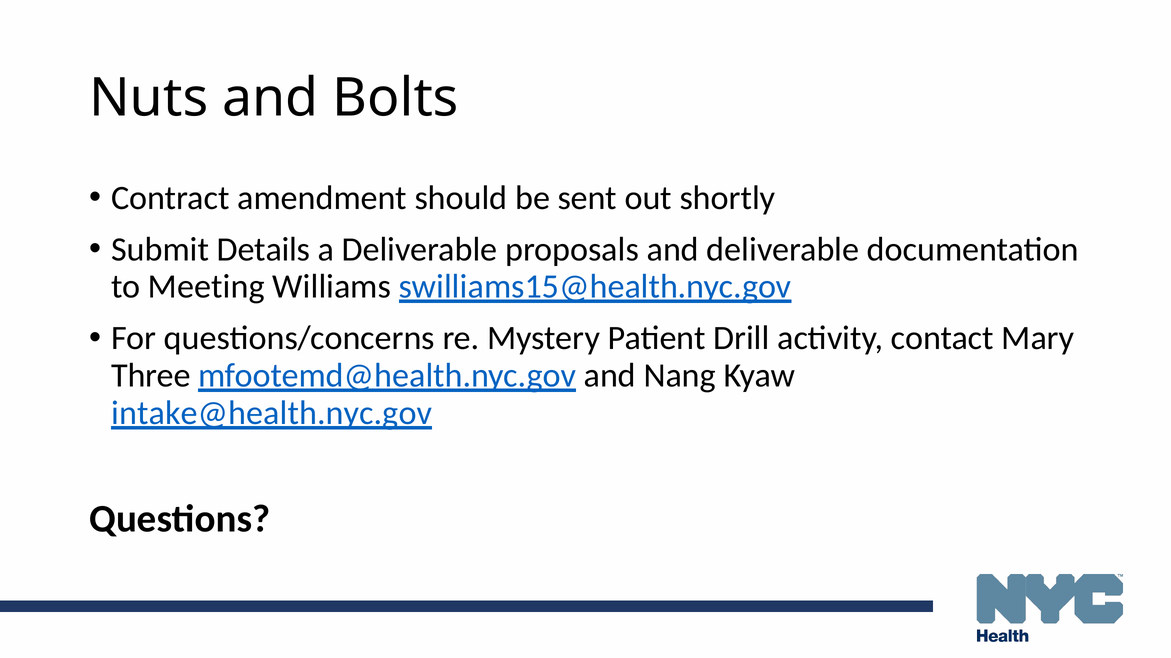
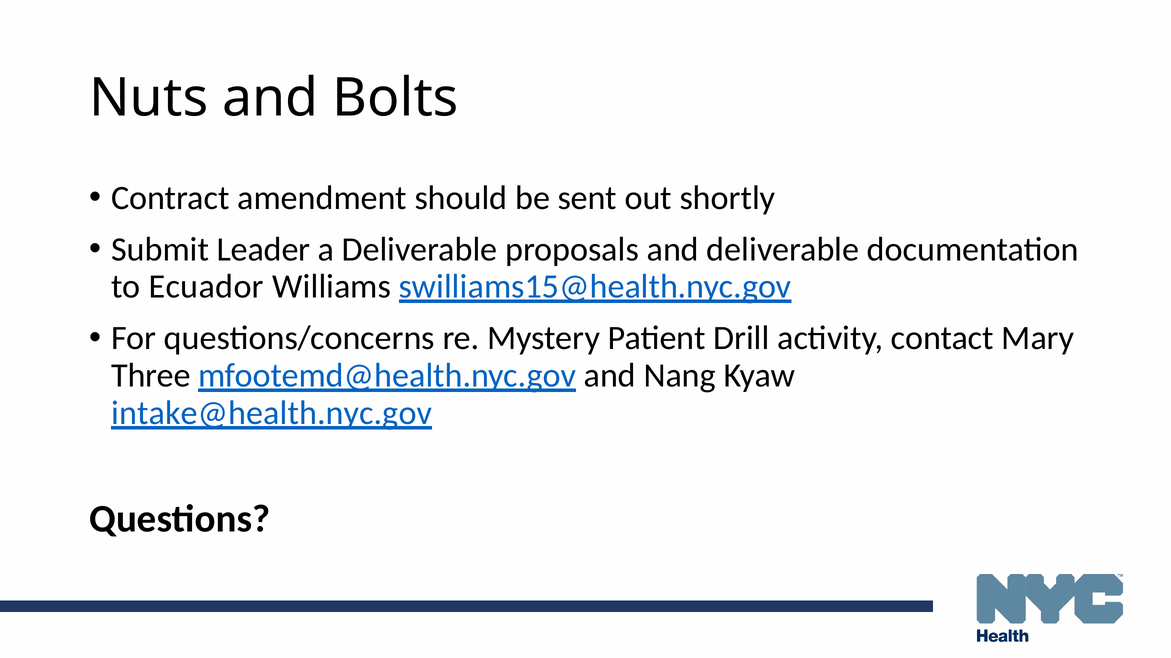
Details: Details -> Leader
Meeting: Meeting -> Ecuador
